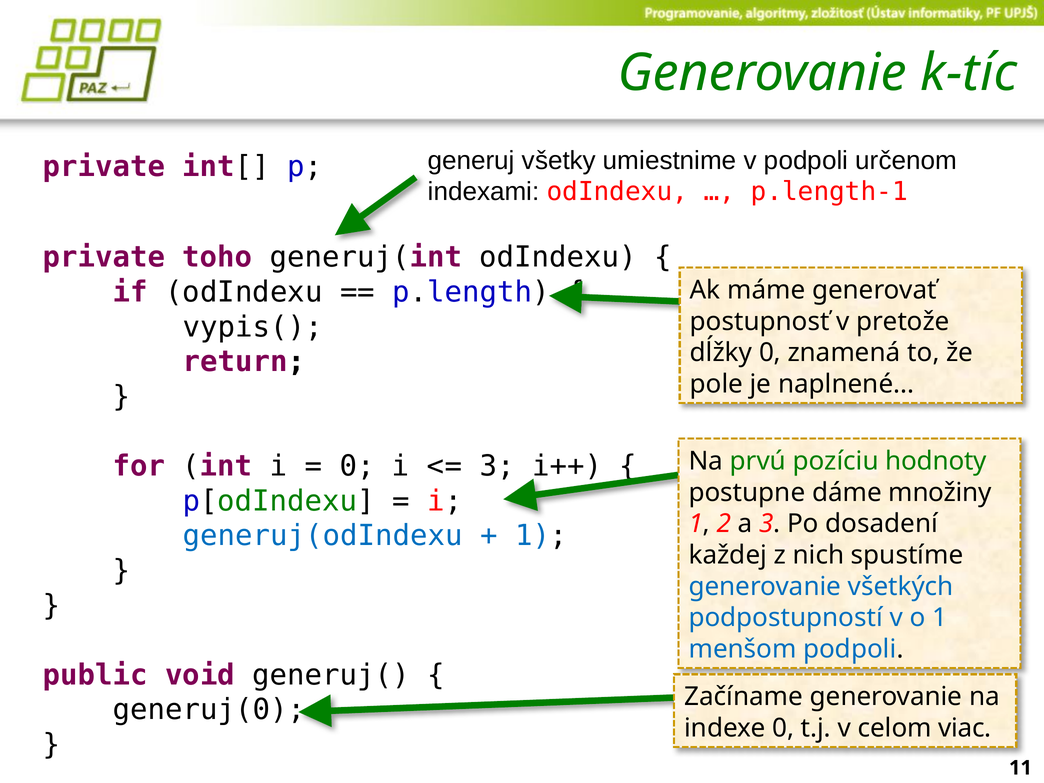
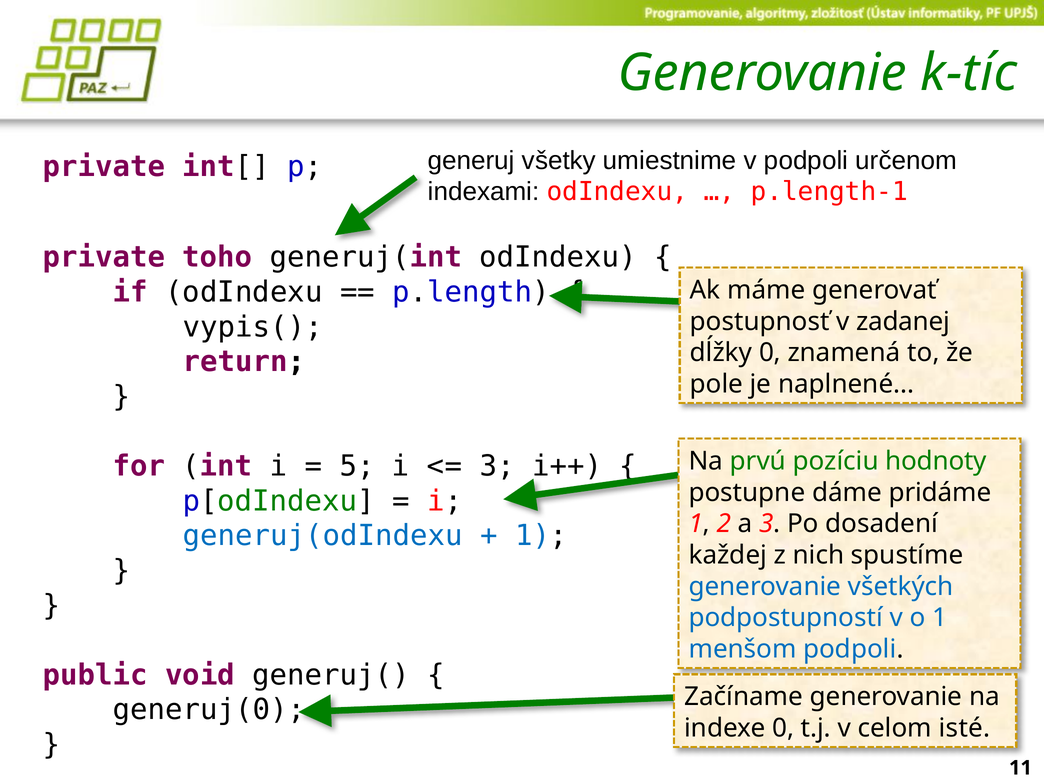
pretože: pretože -> zadanej
0 at (357, 466): 0 -> 5
množiny: množiny -> pridáme
viac: viac -> isté
